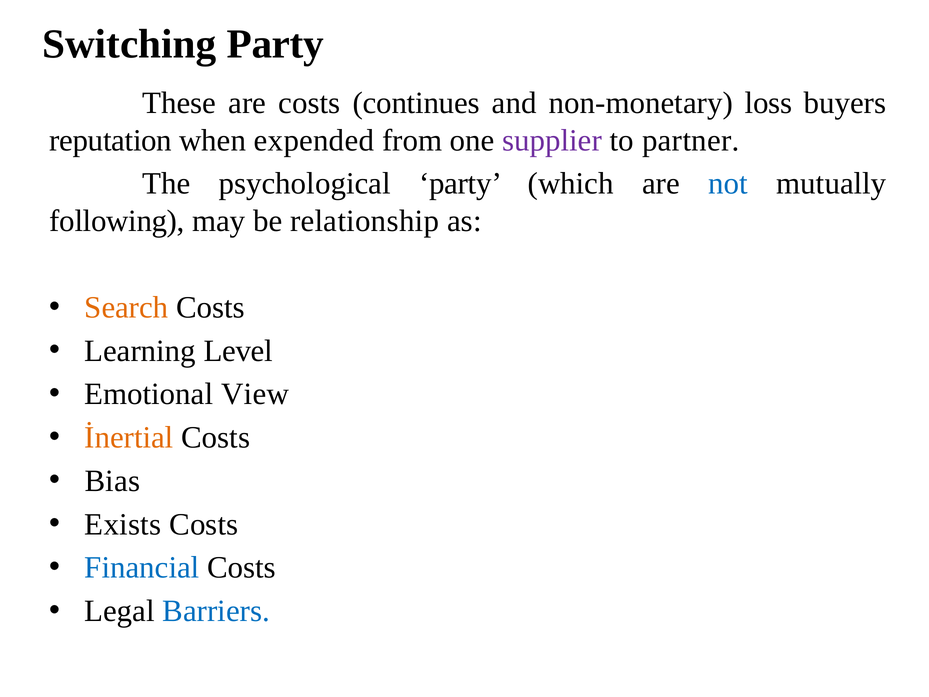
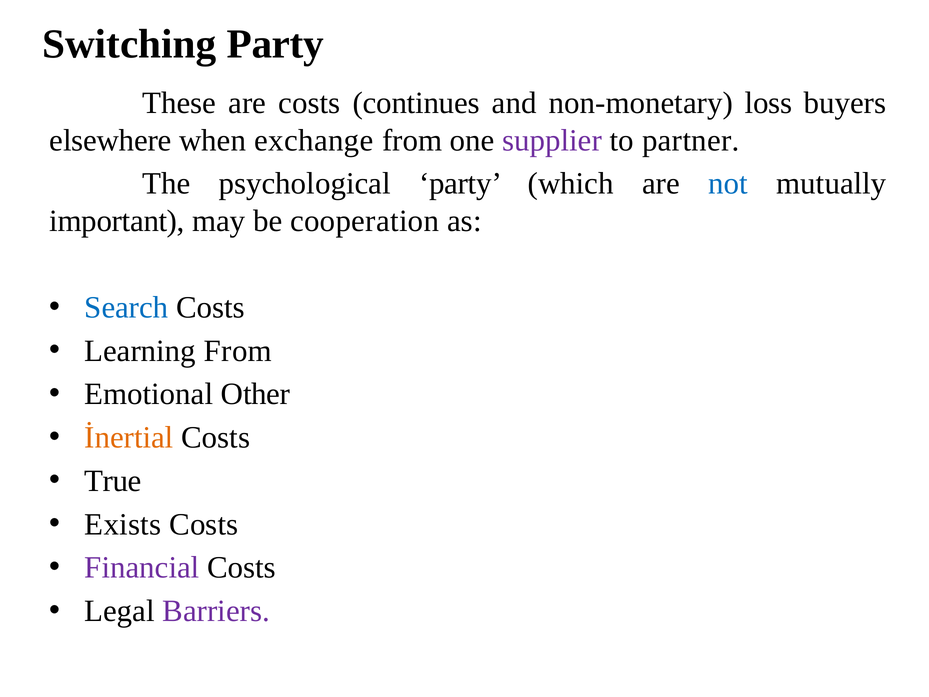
reputation: reputation -> elsewhere
expended: expended -> exchange
following: following -> important
relationship: relationship -> cooperation
Search colour: orange -> blue
Learning Level: Level -> From
View: View -> Other
Bias: Bias -> True
Financial colour: blue -> purple
Barriers colour: blue -> purple
